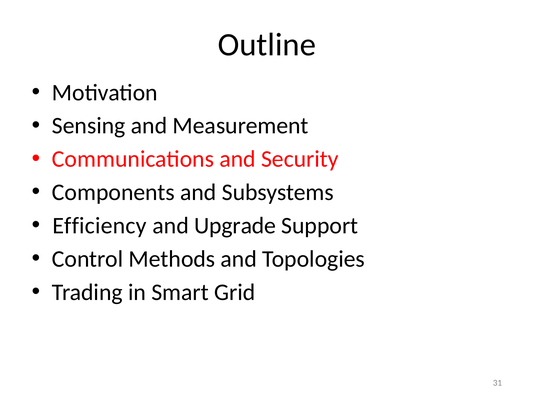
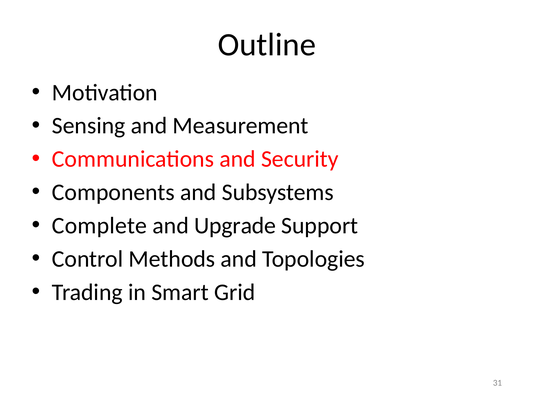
Efficiency: Efficiency -> Complete
